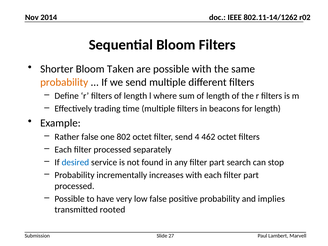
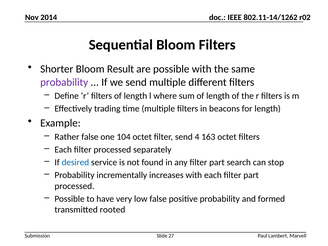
Taken: Taken -> Result
probability at (64, 82) colour: orange -> purple
802: 802 -> 104
462: 462 -> 163
implies: implies -> formed
